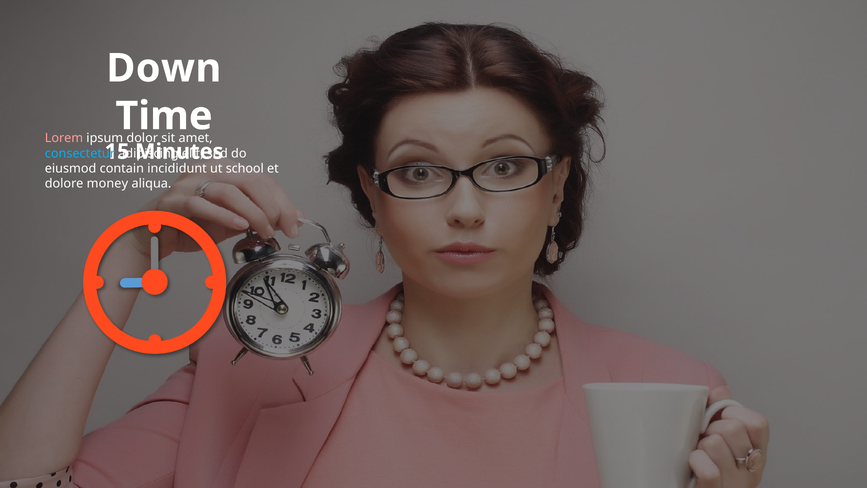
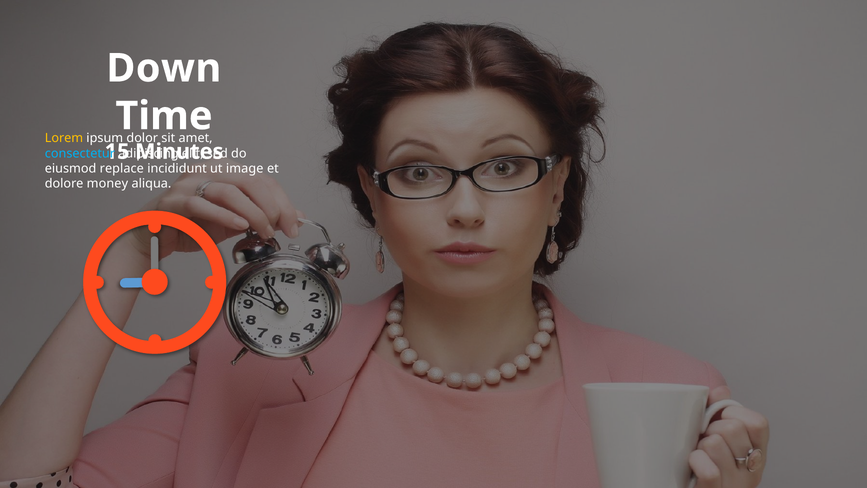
Lorem colour: pink -> yellow
contain: contain -> replace
school: school -> image
